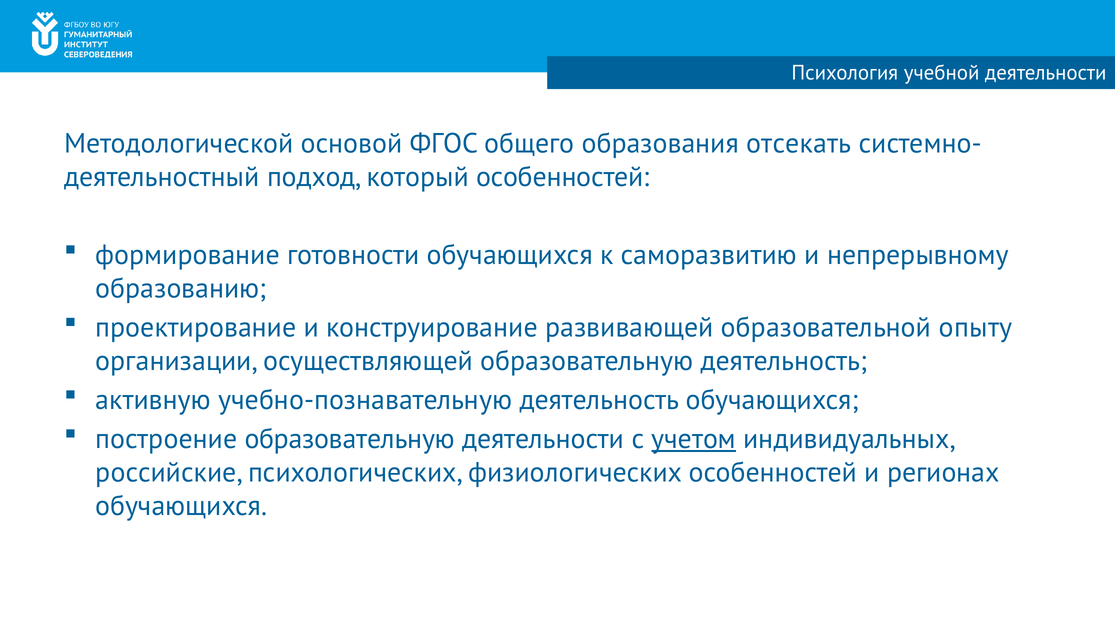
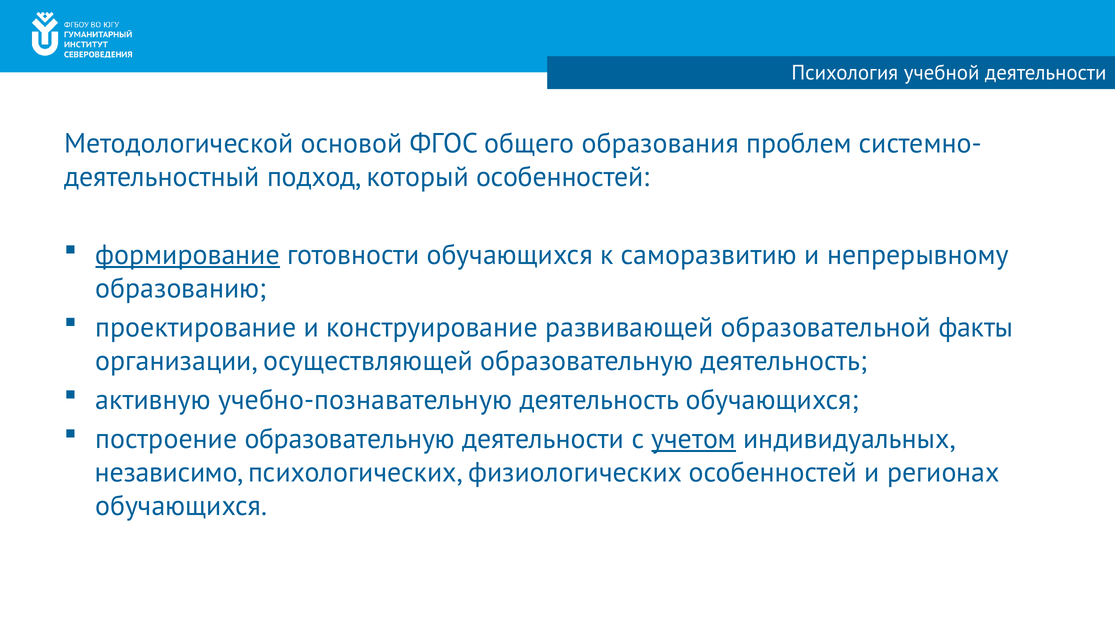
отсекать: отсекать -> проблем
формирование underline: none -> present
опыту: опыту -> факты
российские: российские -> независимо
